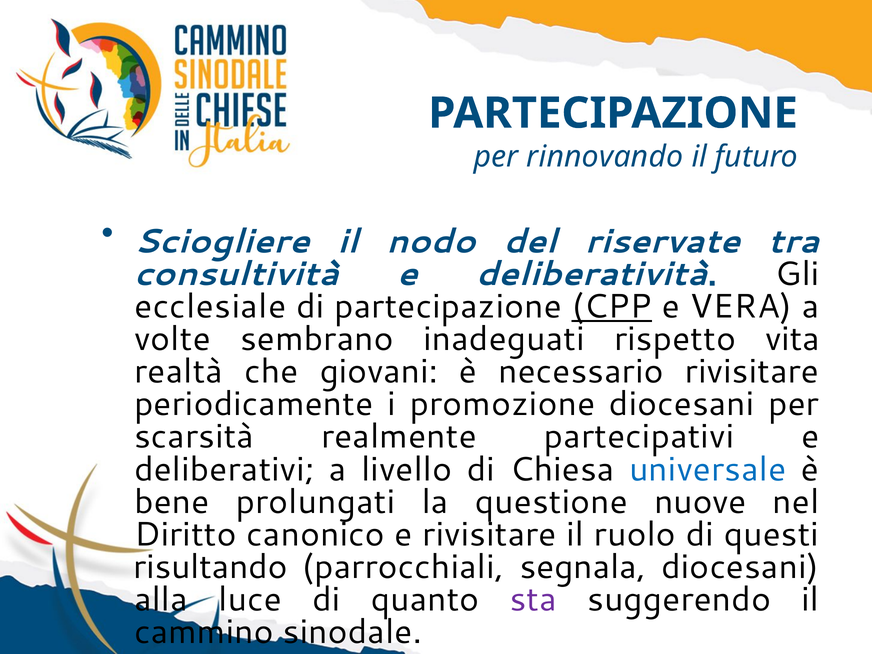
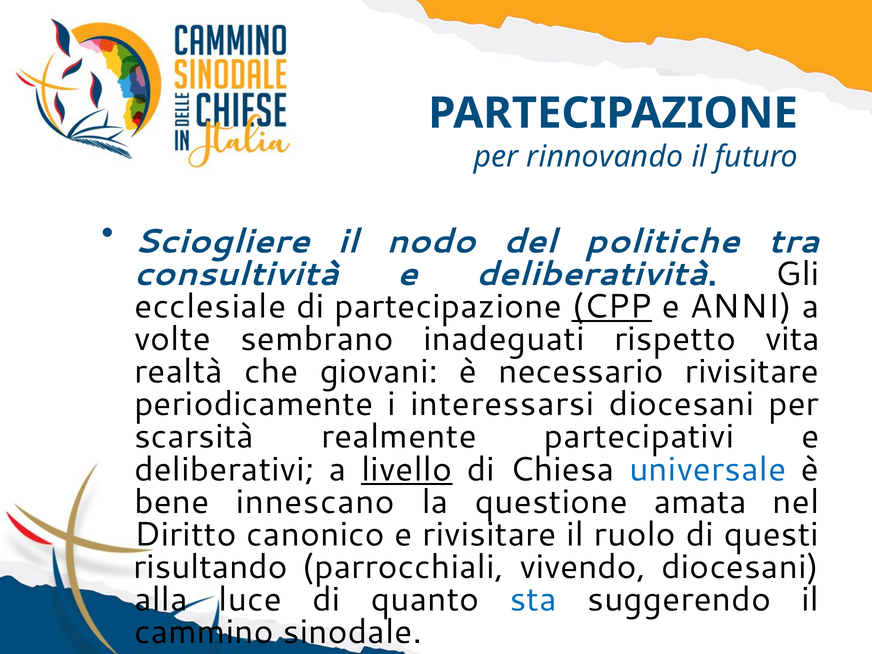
riservate: riservate -> politiche
VERA: VERA -> ANNI
promozione: promozione -> interessarsi
livello underline: none -> present
prolungati: prolungati -> innescano
nuove: nuove -> amata
segnala: segnala -> vivendo
sta colour: purple -> blue
